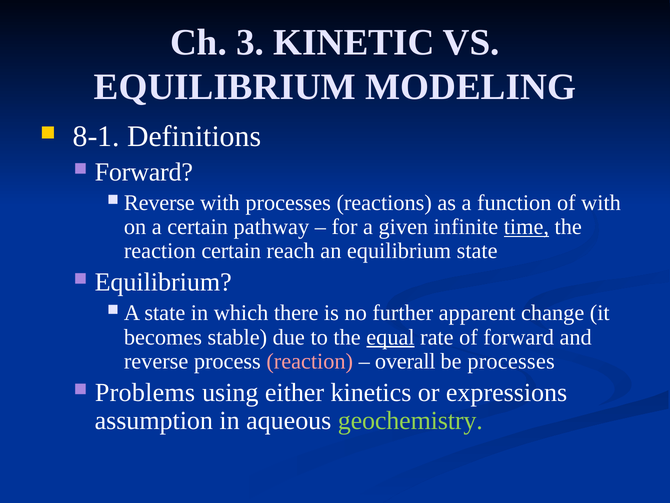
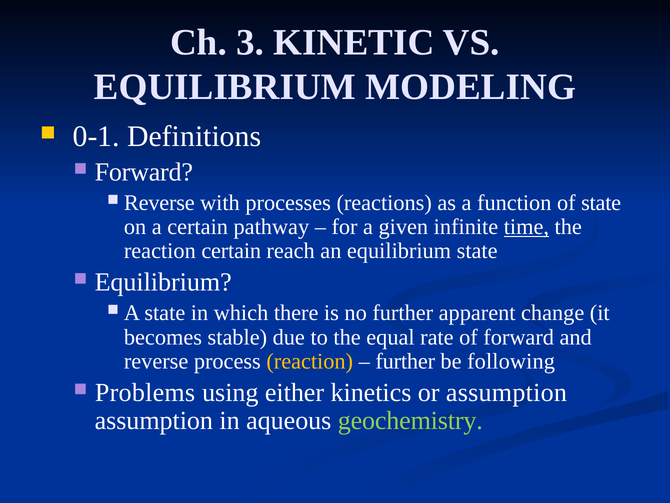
8-1: 8-1 -> 0-1
of with: with -> state
equal underline: present -> none
reaction at (310, 361) colour: pink -> yellow
overall at (405, 361): overall -> further
be processes: processes -> following
or expressions: expressions -> assumption
